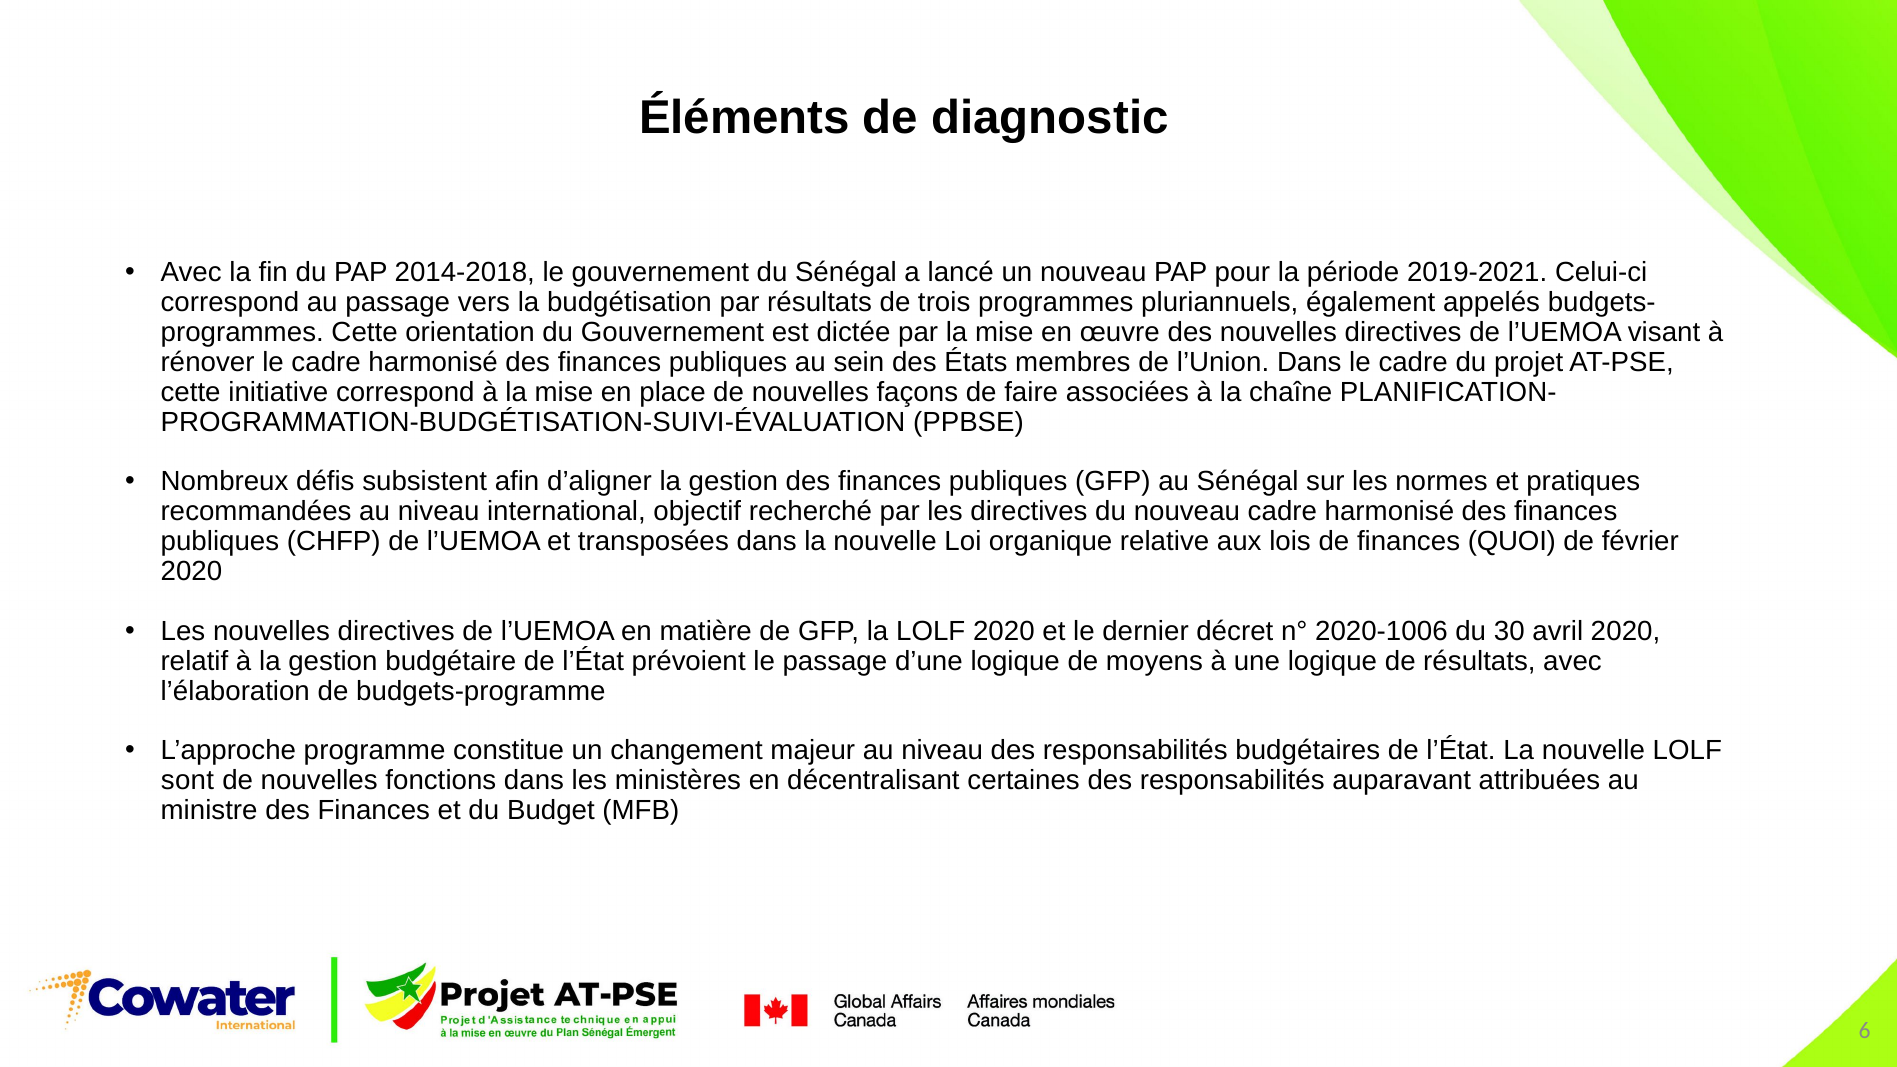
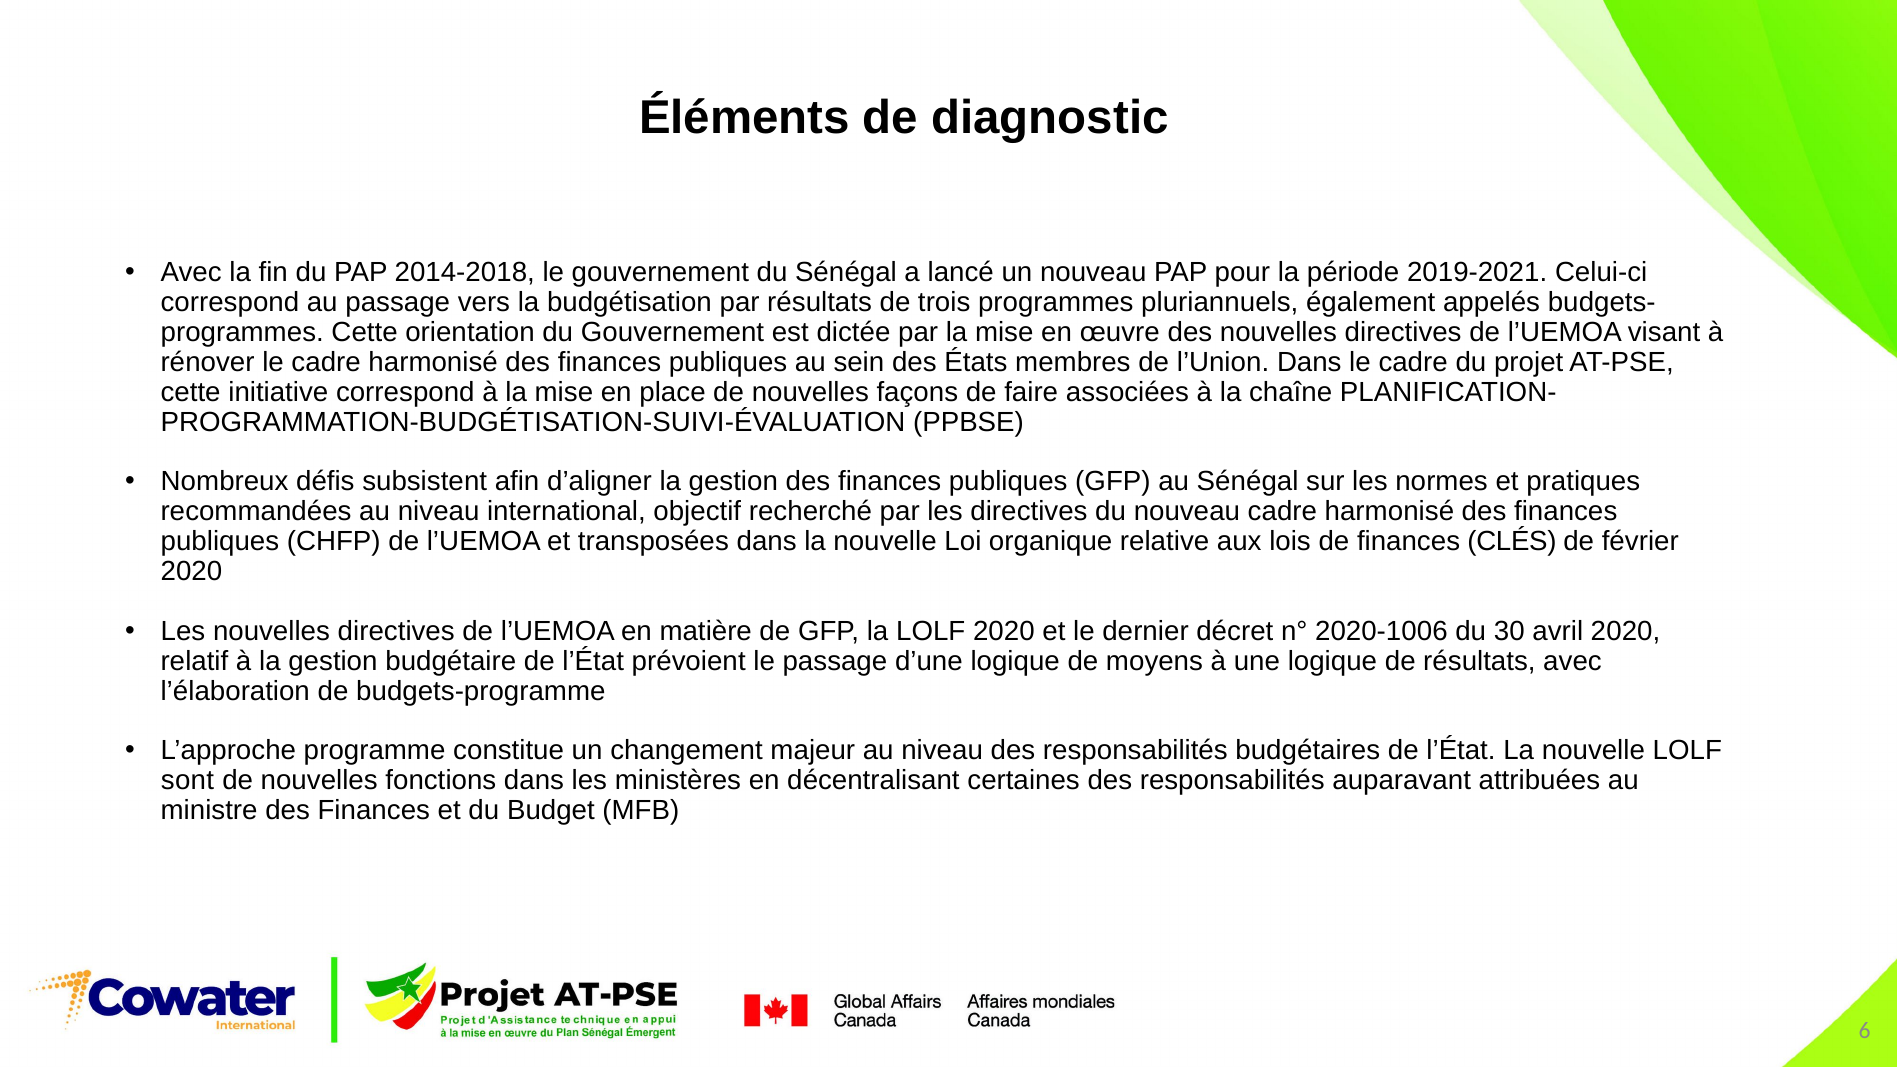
QUOI: QUOI -> CLÉS
